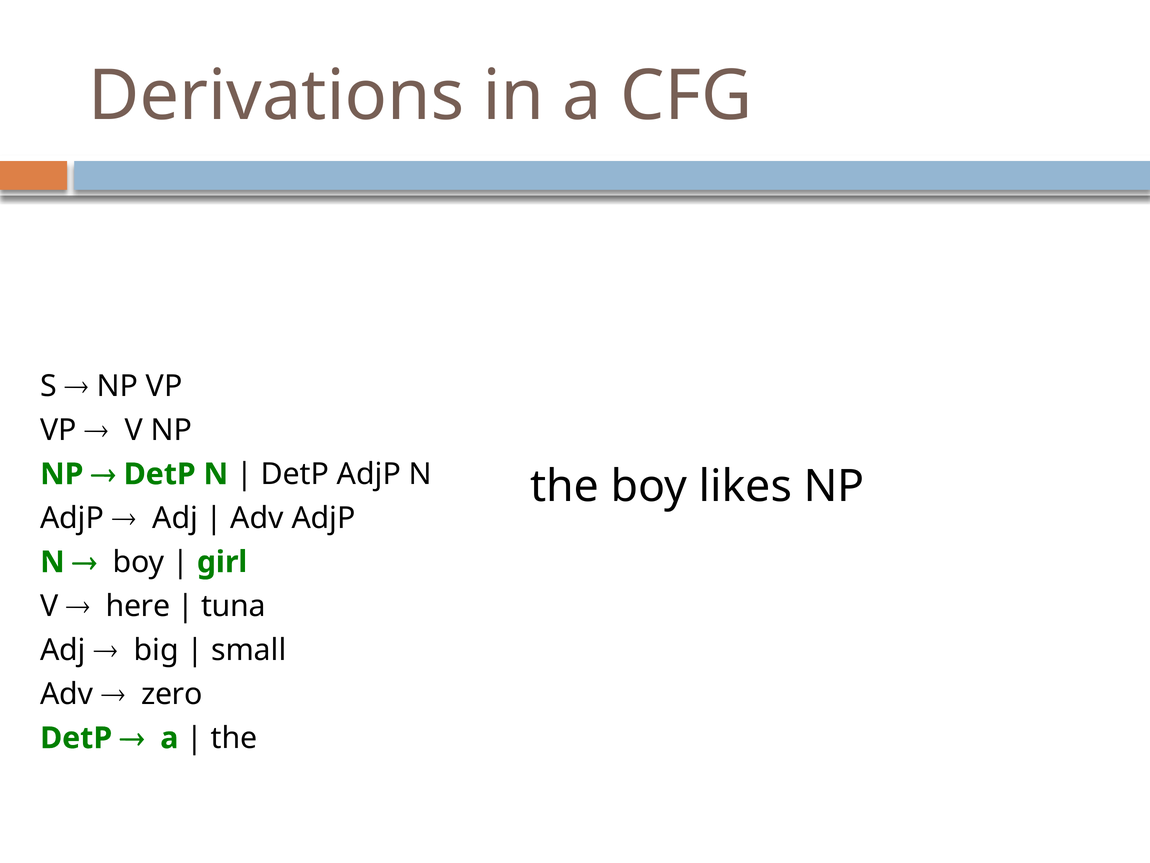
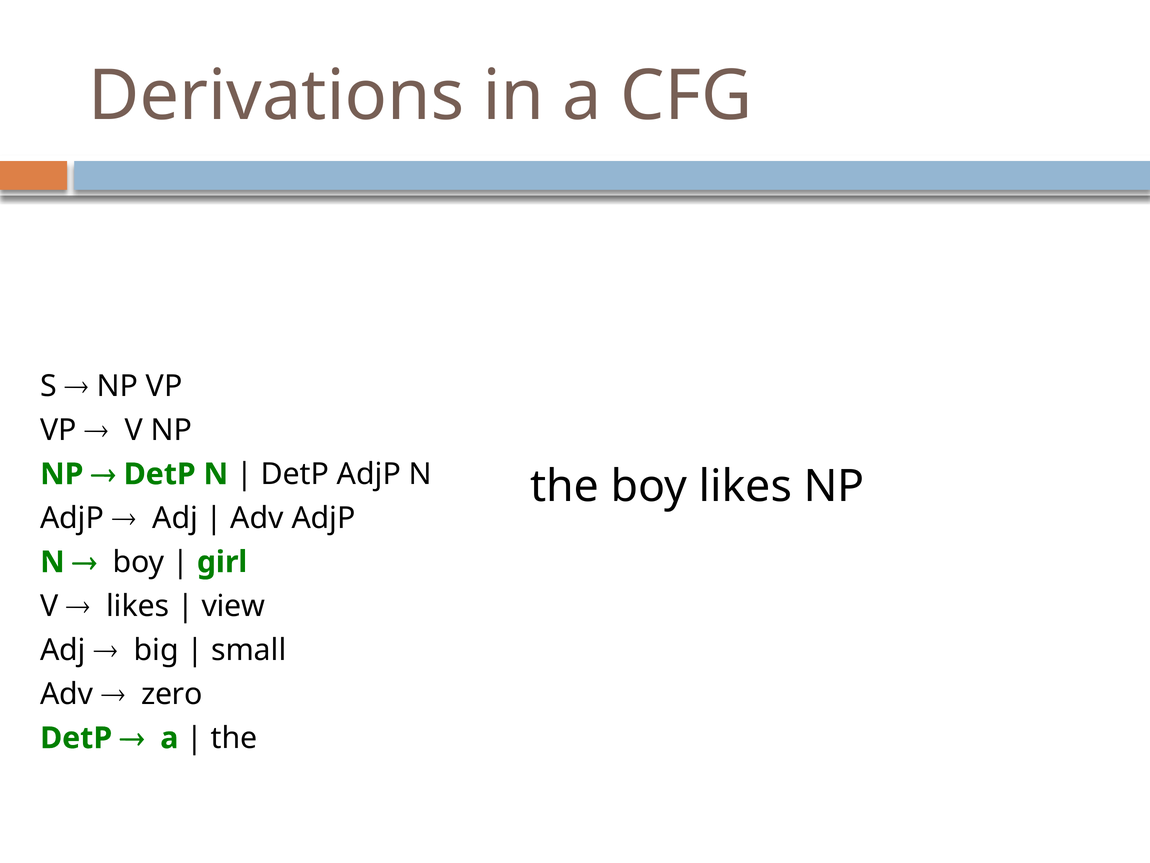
here at (138, 606): here -> likes
tuna: tuna -> view
